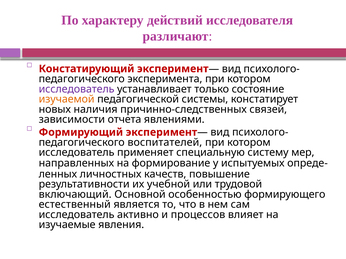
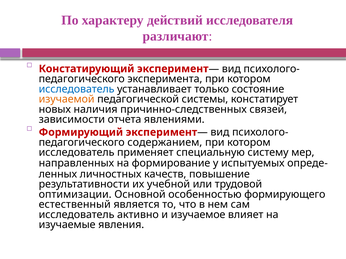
исследователь at (77, 89) colour: purple -> blue
воспитателей: воспитателей -> содержанием
включающий: включающий -> оптимизации
процессов: процессов -> изучаемое
